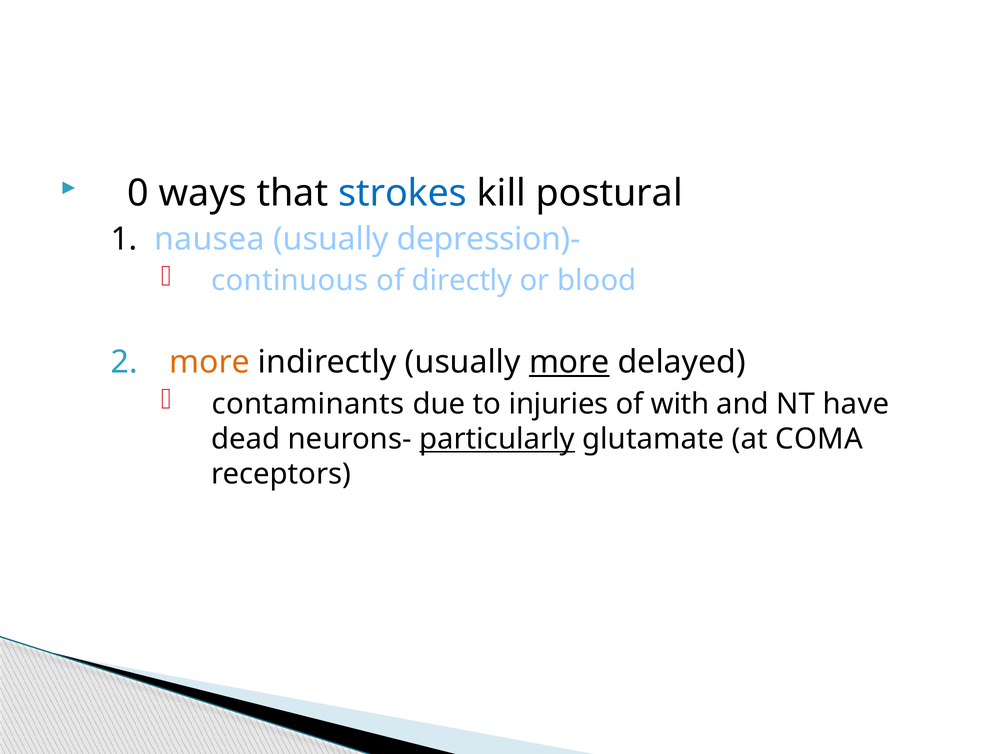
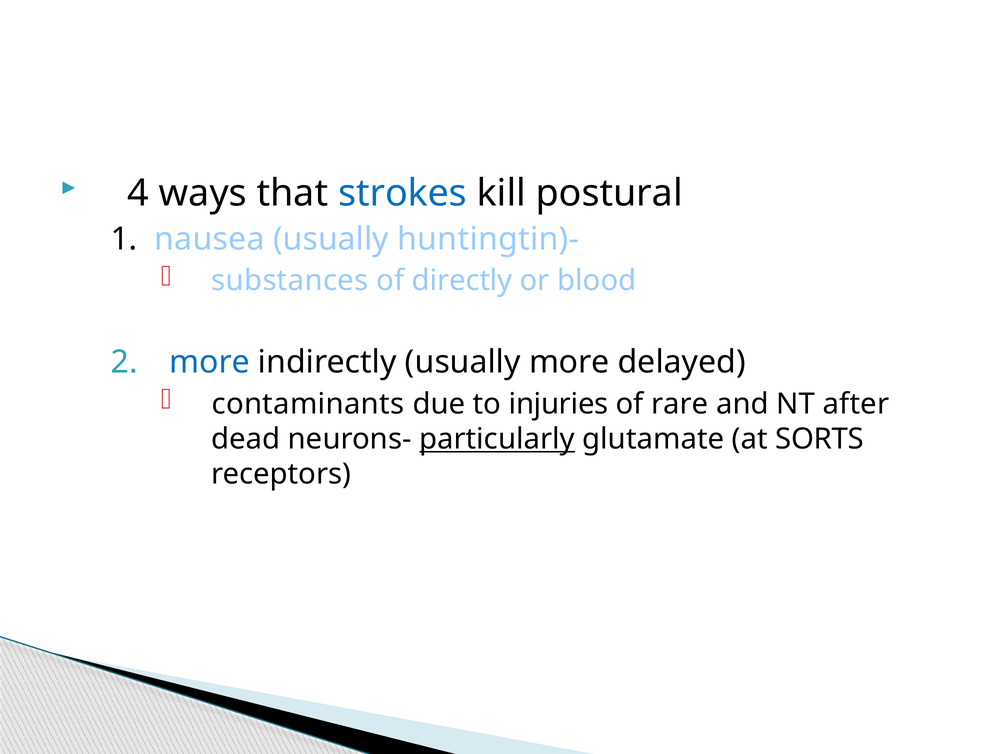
0: 0 -> 4
depression)-: depression)- -> huntingtin)-
continuous: continuous -> substances
more at (210, 363) colour: orange -> blue
more at (569, 363) underline: present -> none
with: with -> rare
have: have -> after
COMA: COMA -> SORTS
